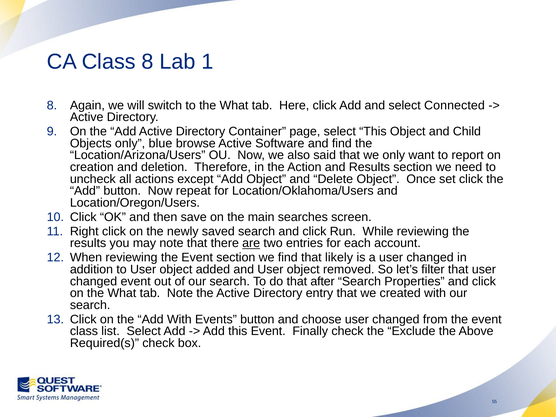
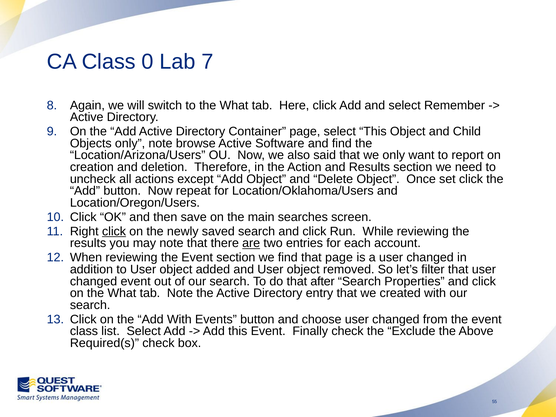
Class 8: 8 -> 0
1: 1 -> 7
Connected: Connected -> Remember
only blue: blue -> note
click at (114, 231) underline: none -> present
that likely: likely -> page
